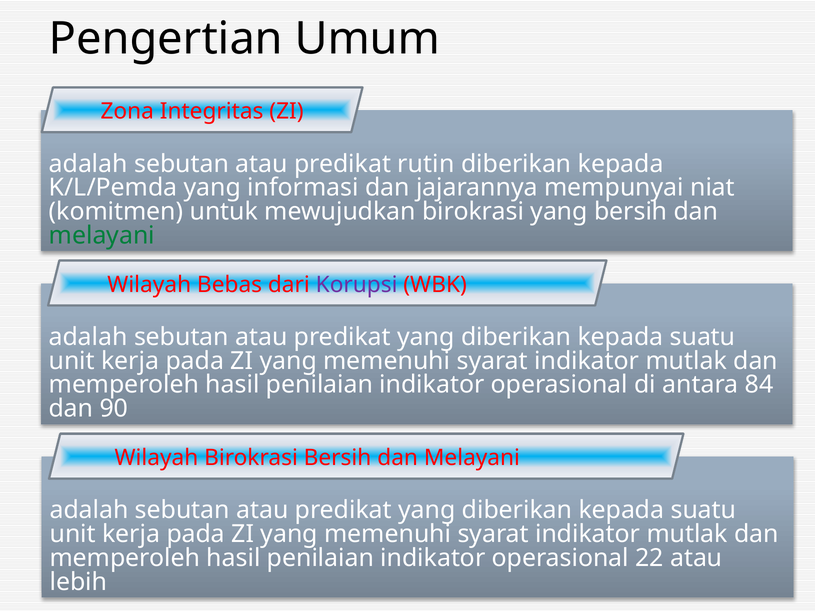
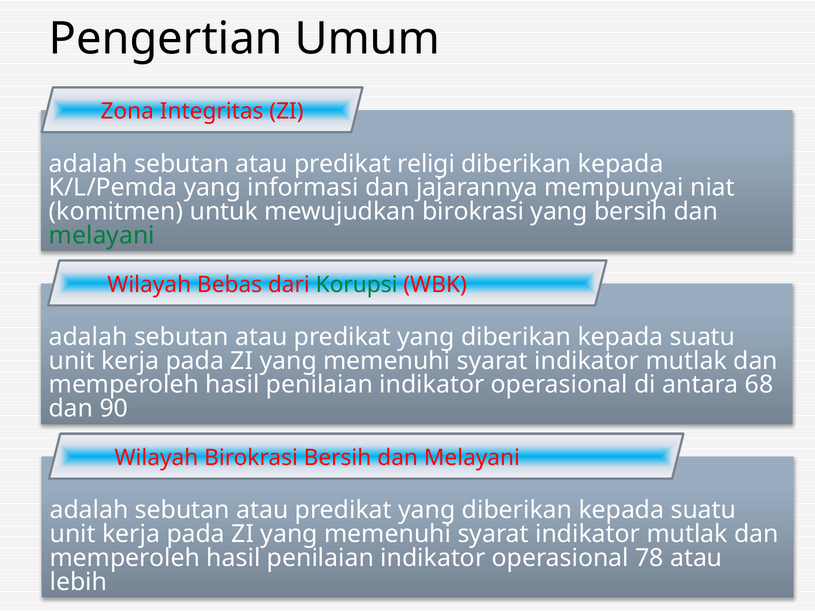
rutin: rutin -> religi
Korupsi colour: purple -> green
84: 84 -> 68
22: 22 -> 78
